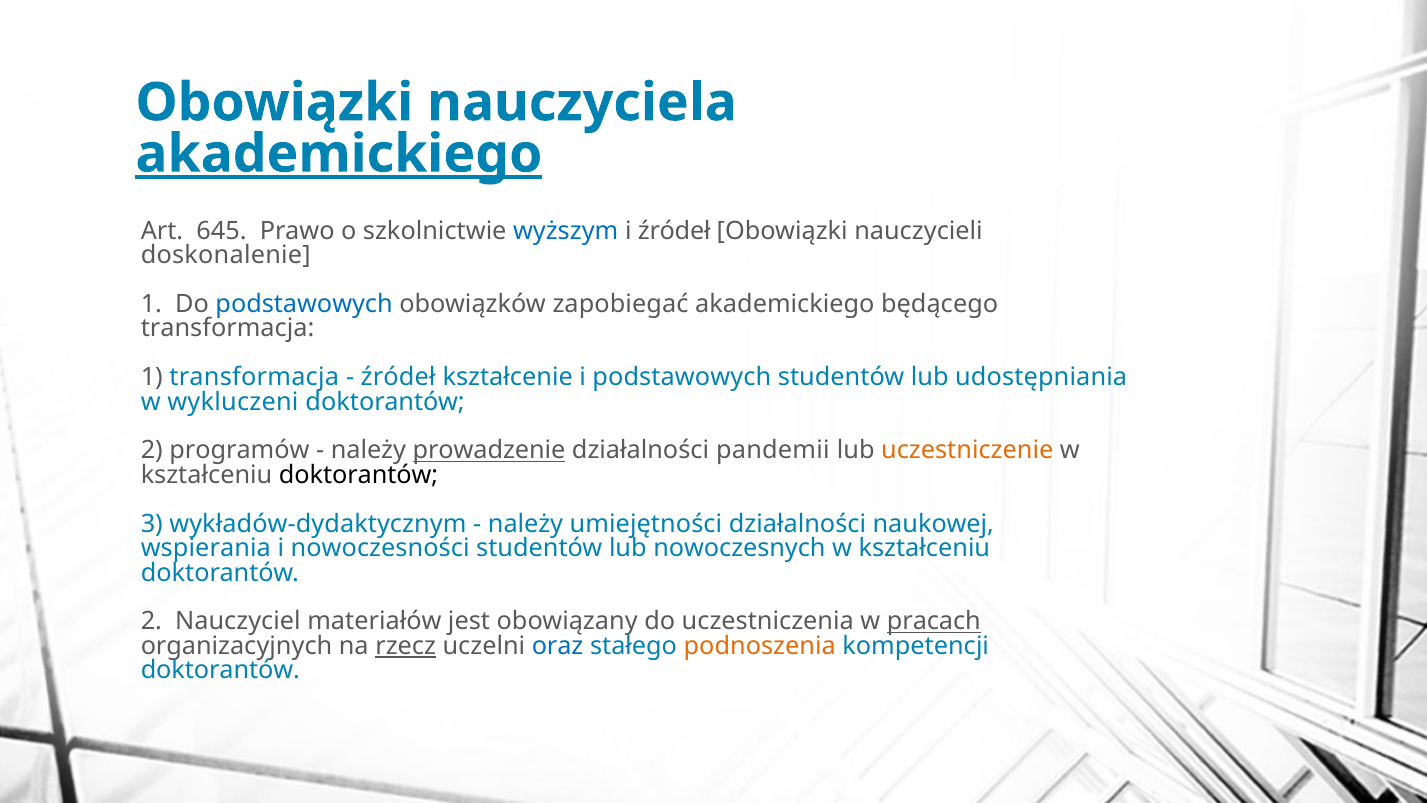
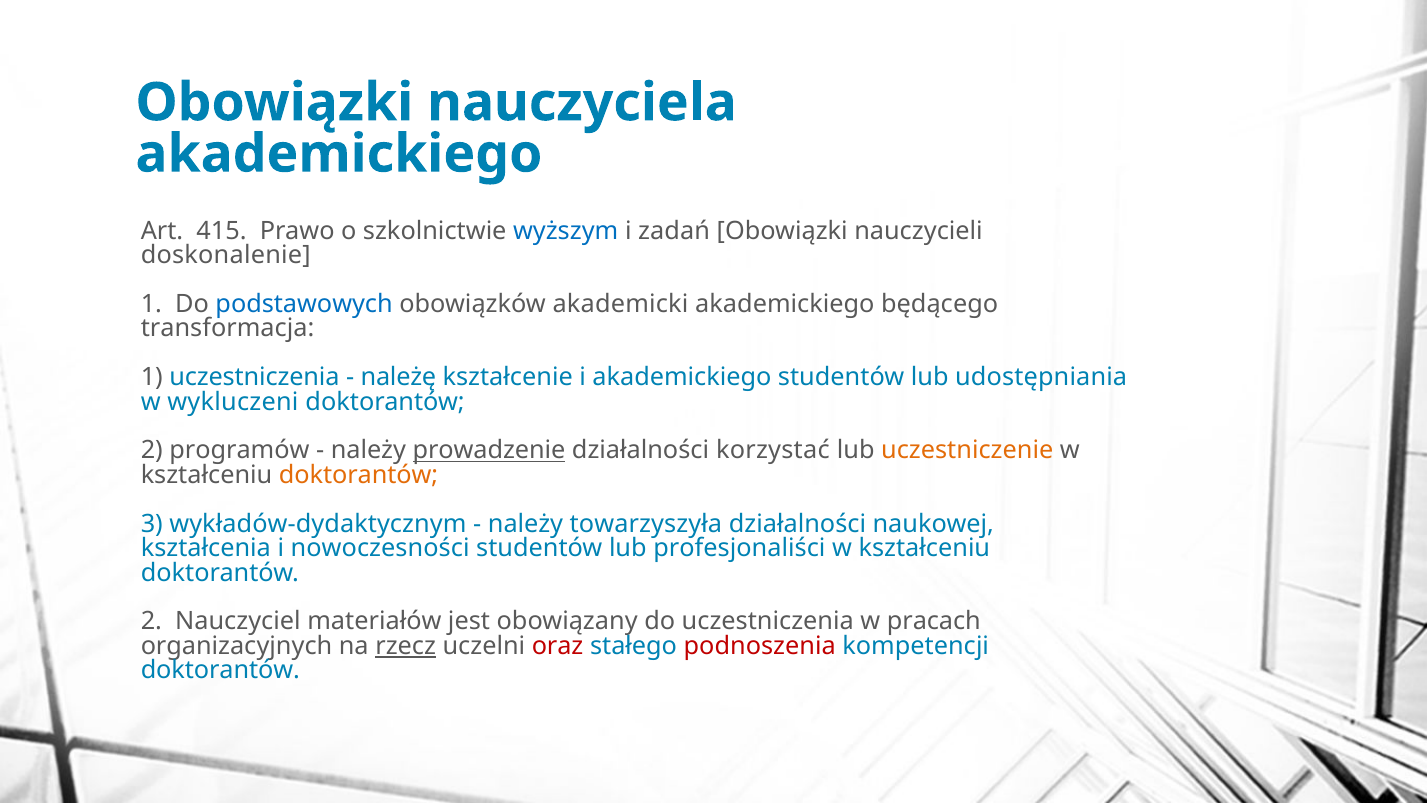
akademickiego at (339, 154) underline: present -> none
645: 645 -> 415
i źródeł: źródeł -> zadań
zapobiegać: zapobiegać -> akademicki
1 transformacja: transformacja -> uczestniczenia
źródeł at (398, 377): źródeł -> należę
i podstawowych: podstawowych -> akademickiego
pandemii: pandemii -> korzystać
doktorantów at (359, 475) colour: black -> orange
umiejętności: umiejętności -> towarzyszyła
wspierania: wspierania -> kształcenia
nowoczesnych: nowoczesnych -> profesjonaliści
pracach underline: present -> none
oraz colour: blue -> red
podnoszenia colour: orange -> red
